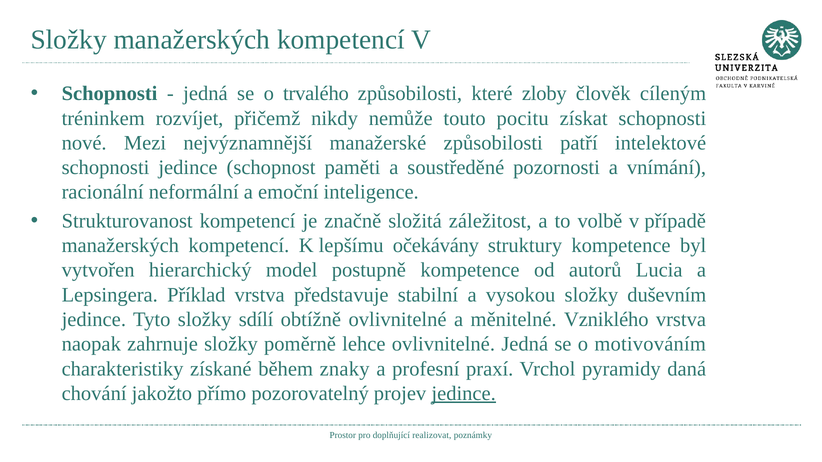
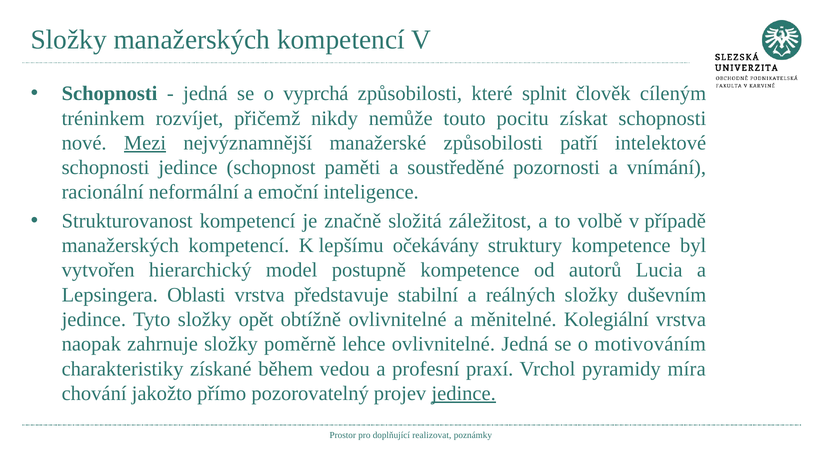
trvalého: trvalého -> vyprchá
zloby: zloby -> splnit
Mezi underline: none -> present
Příklad: Příklad -> Oblasti
vysokou: vysokou -> reálných
sdílí: sdílí -> opět
Vzniklého: Vzniklého -> Kolegiální
znaky: znaky -> vedou
daná: daná -> míra
